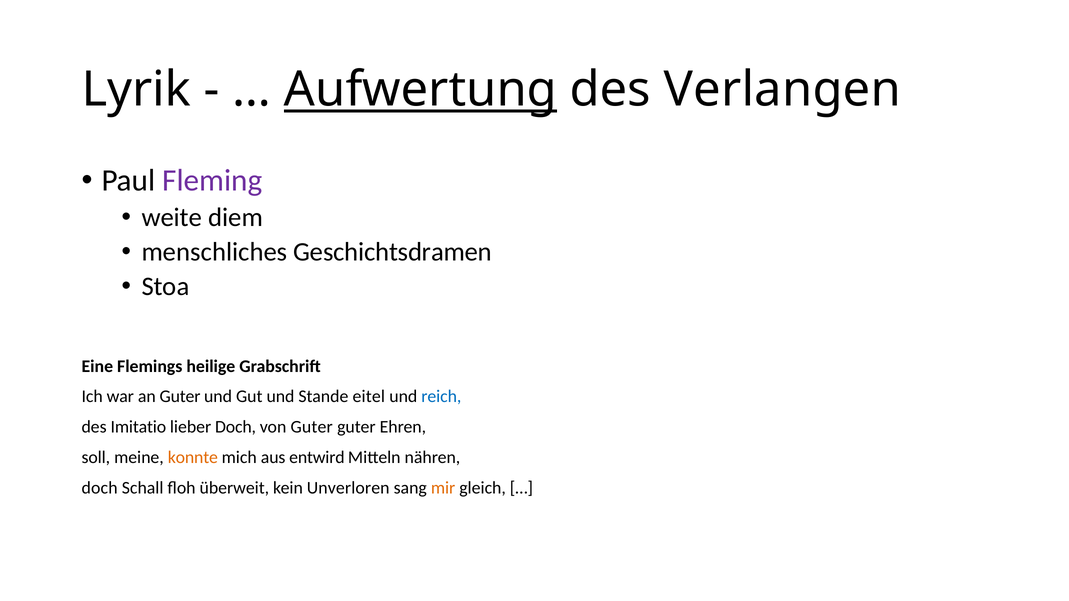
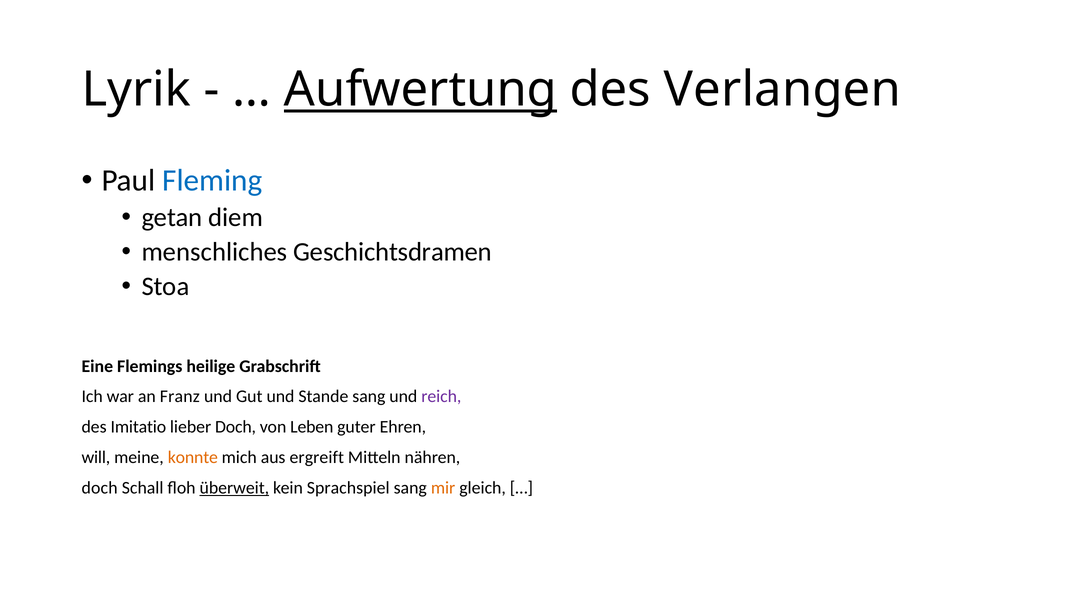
Fleming colour: purple -> blue
weite: weite -> getan
an Guter: Guter -> Franz
Stande eitel: eitel -> sang
reich colour: blue -> purple
von Guter: Guter -> Leben
soll: soll -> will
entwird: entwird -> ergreift
überweit underline: none -> present
Unverloren: Unverloren -> Sprachspiel
